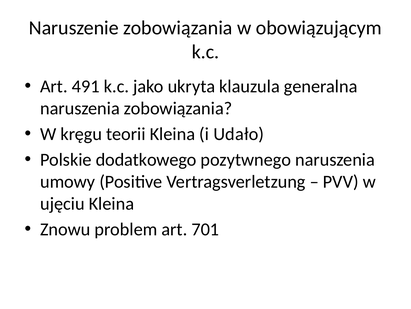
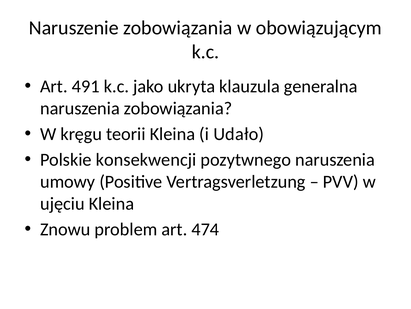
dodatkowego: dodatkowego -> konsekwencji
701: 701 -> 474
